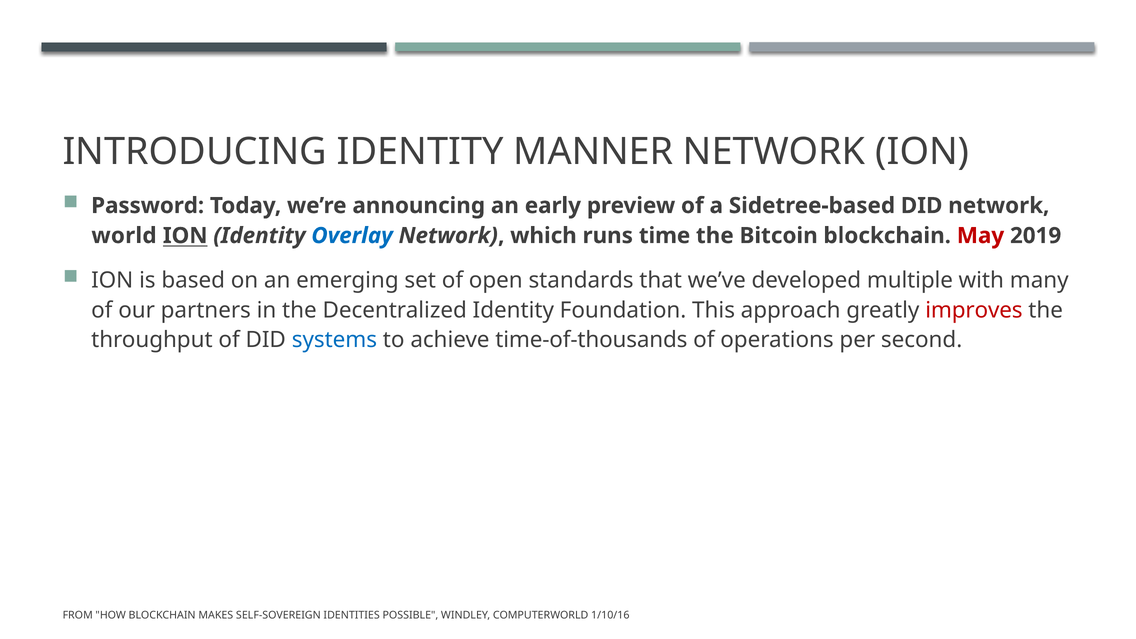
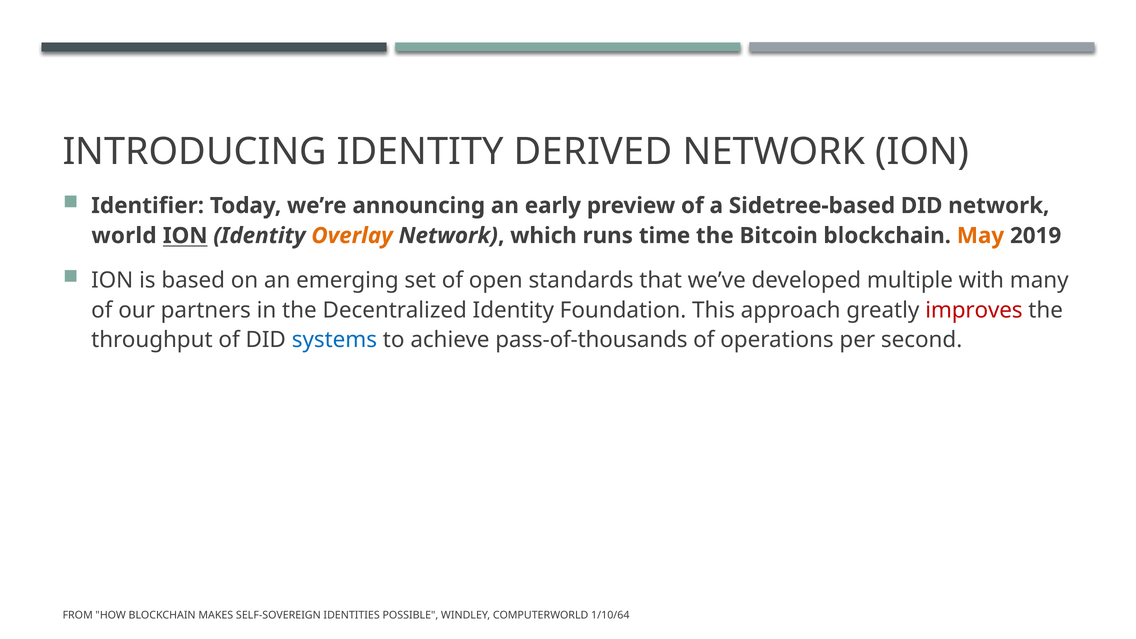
MANNER: MANNER -> DERIVED
Password: Password -> Identifier
Overlay colour: blue -> orange
May colour: red -> orange
time-of-thousands: time-of-thousands -> pass-of-thousands
1/10/16: 1/10/16 -> 1/10/64
